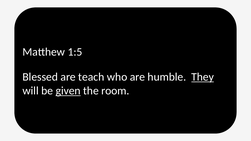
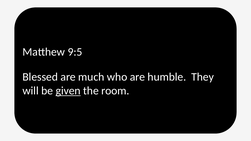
1:5: 1:5 -> 9:5
teach: teach -> much
They underline: present -> none
